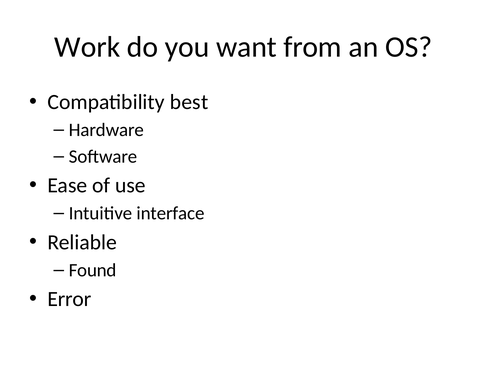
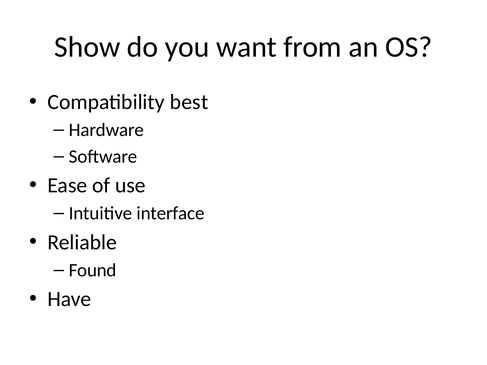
Work: Work -> Show
Error: Error -> Have
